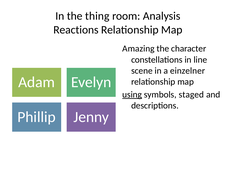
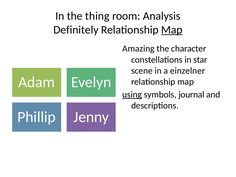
Reactions: Reactions -> Definitely
Map at (172, 30) underline: none -> present
line: line -> star
staged: staged -> journal
